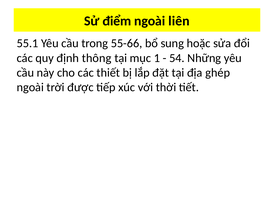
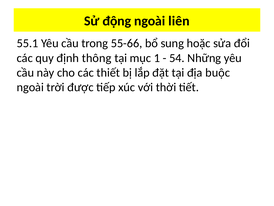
điểm: điểm -> động
ghép: ghép -> buộc
